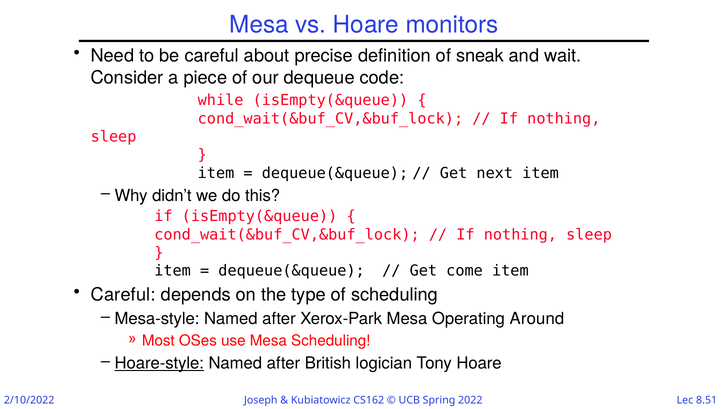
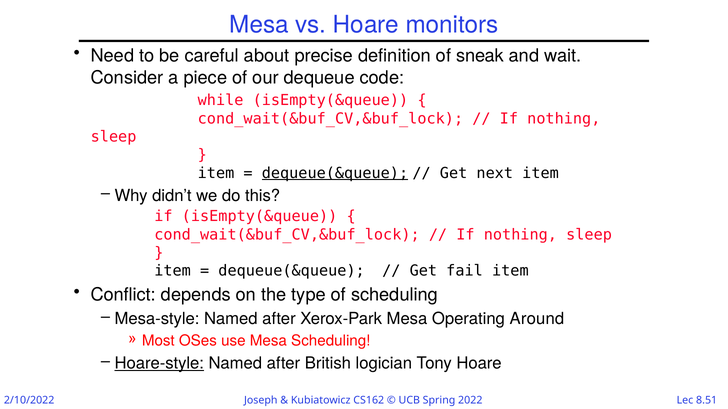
dequeue(&queue at (335, 173) underline: none -> present
come: come -> fail
Careful at (123, 295): Careful -> Conflict
